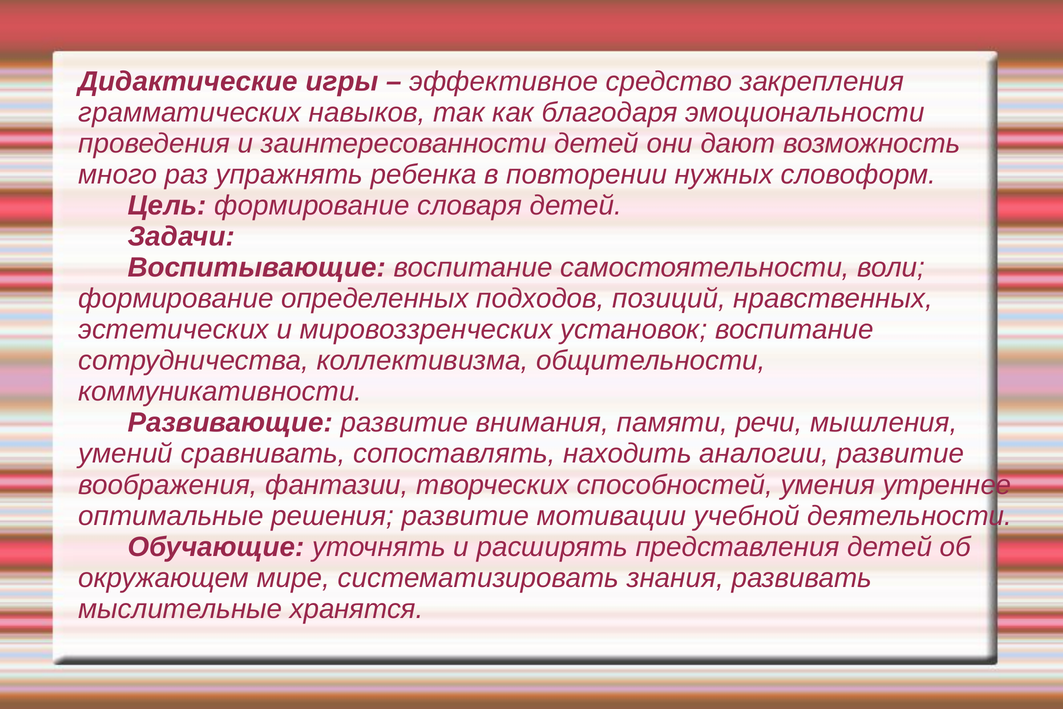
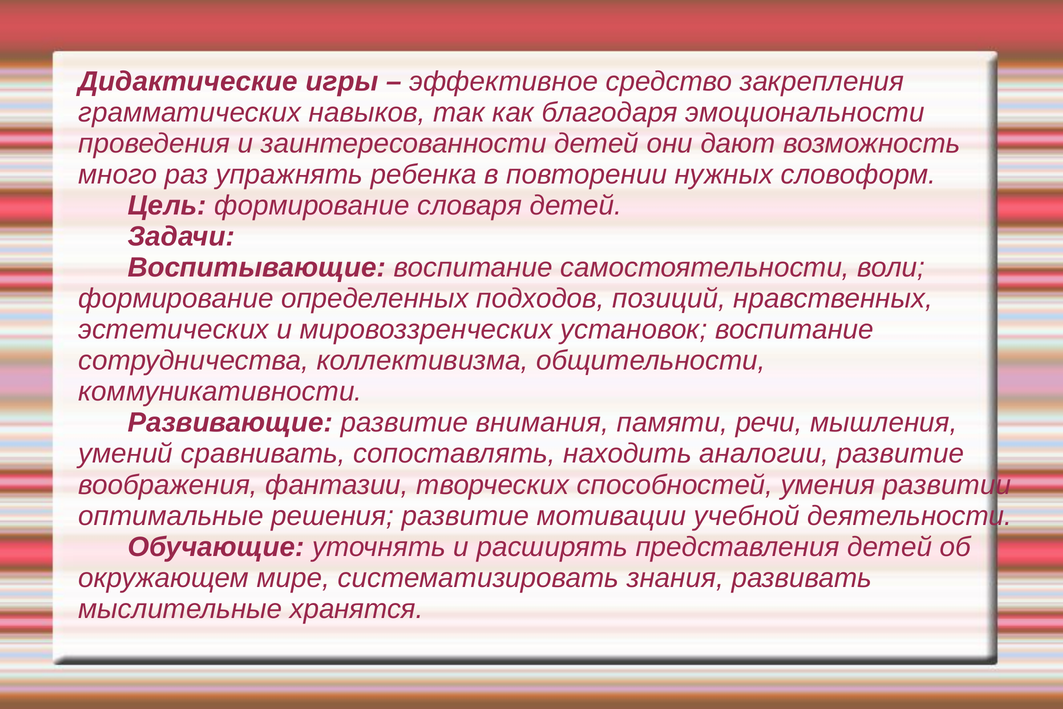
утреннее: утреннее -> развитии
